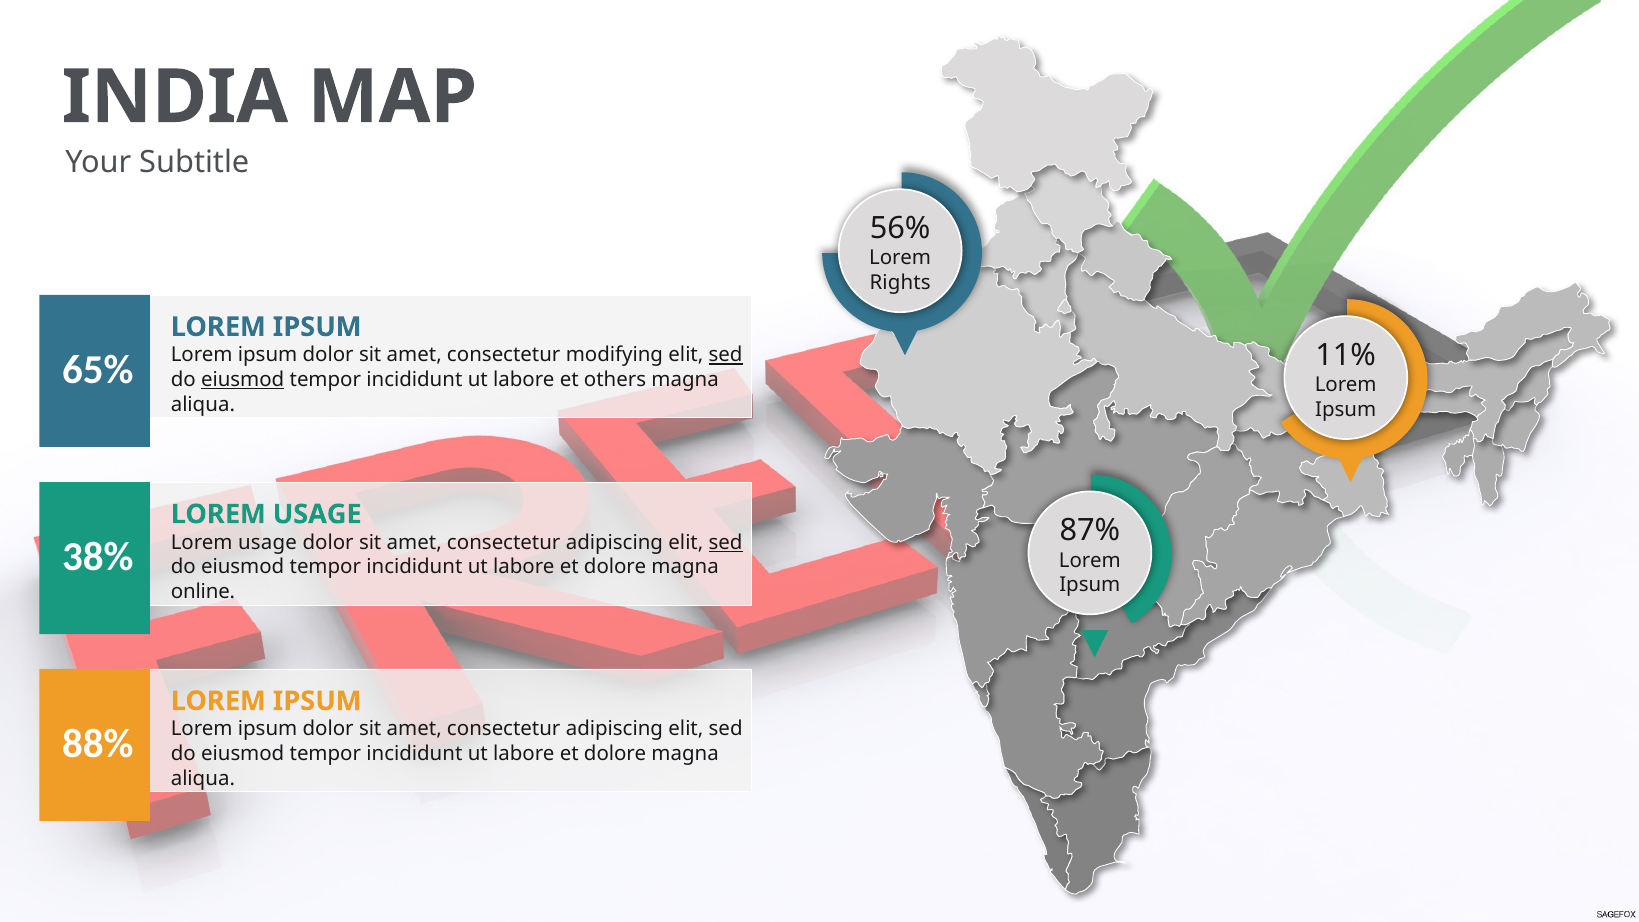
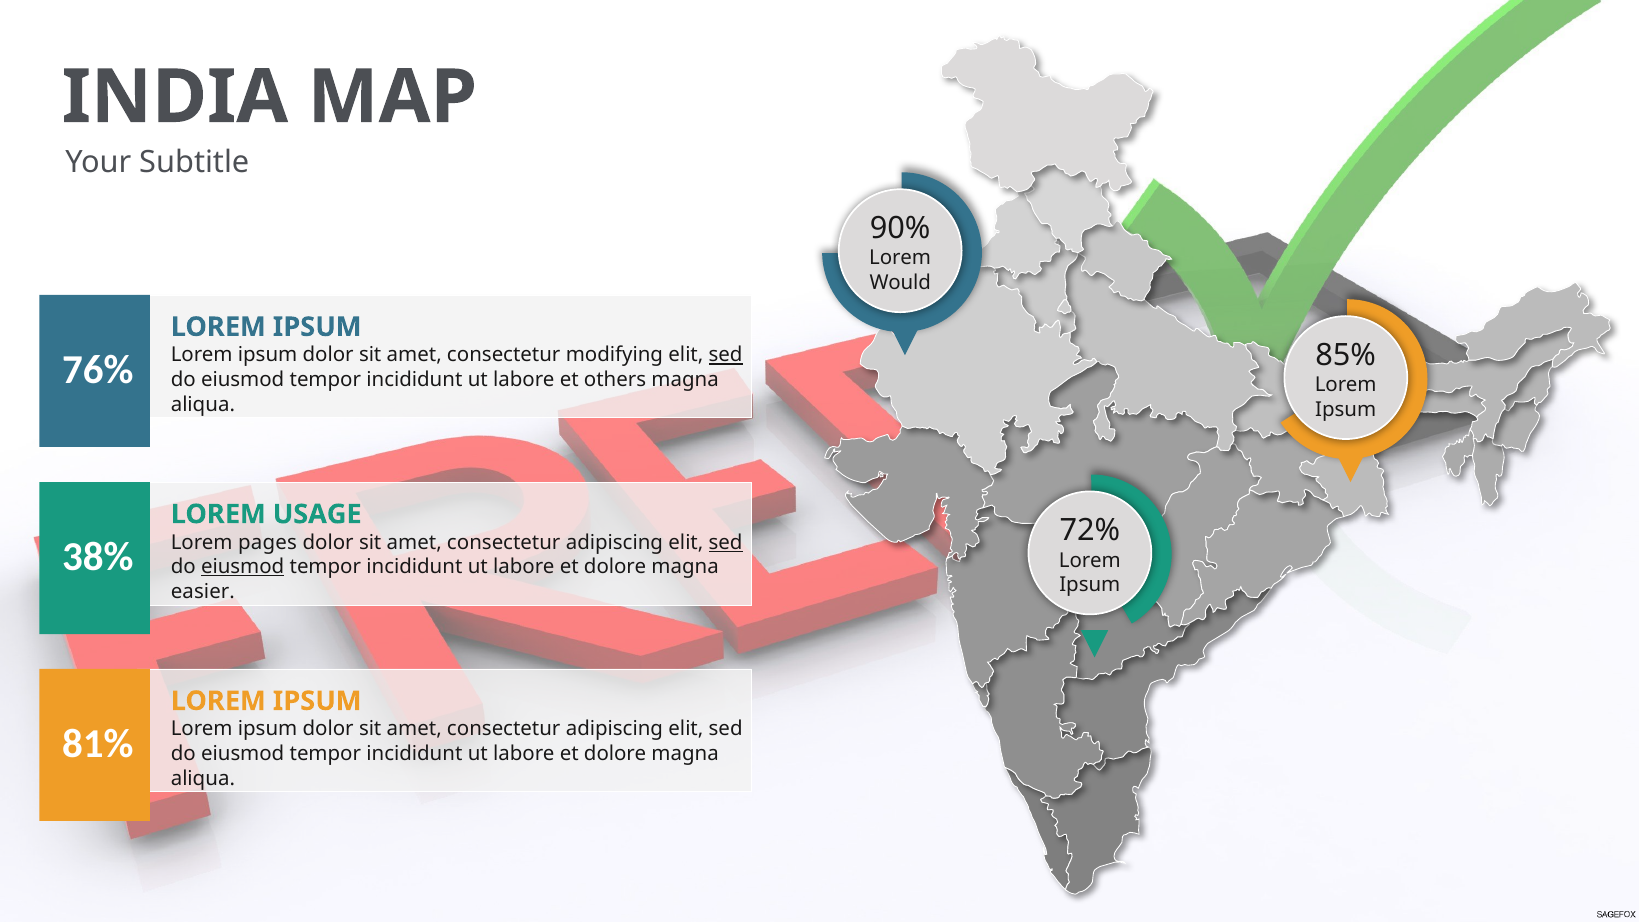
56%: 56% -> 90%
Rights: Rights -> Would
11%: 11% -> 85%
65%: 65% -> 76%
eiusmod at (243, 380) underline: present -> none
87%: 87% -> 72%
usage at (268, 542): usage -> pages
eiusmod at (243, 567) underline: none -> present
online: online -> easier
88%: 88% -> 81%
